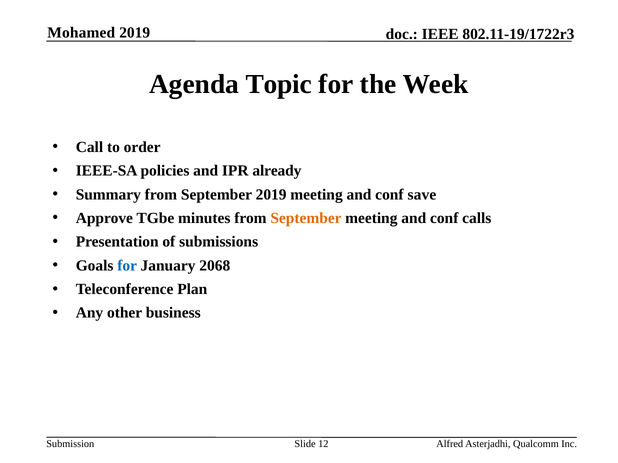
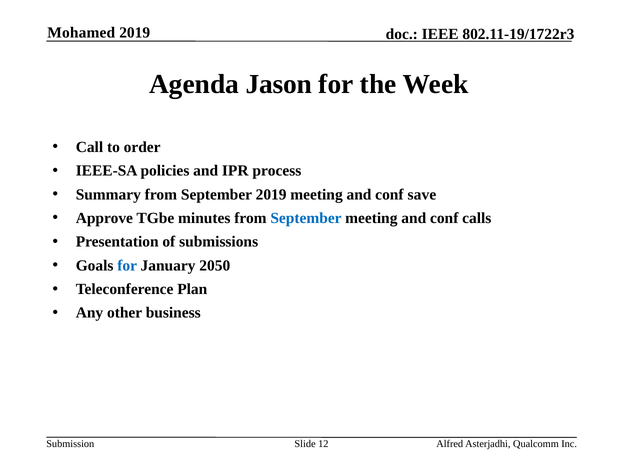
Topic: Topic -> Jason
already: already -> process
September at (306, 218) colour: orange -> blue
2068: 2068 -> 2050
